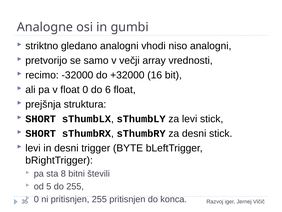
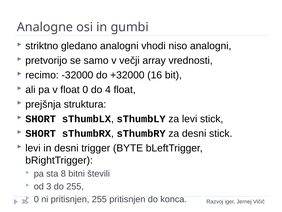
6: 6 -> 4
5: 5 -> 3
